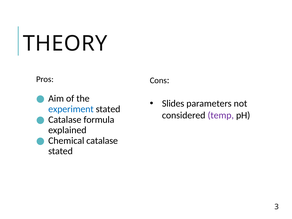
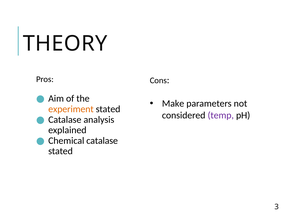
Slides: Slides -> Make
experiment colour: blue -> orange
formula: formula -> analysis
